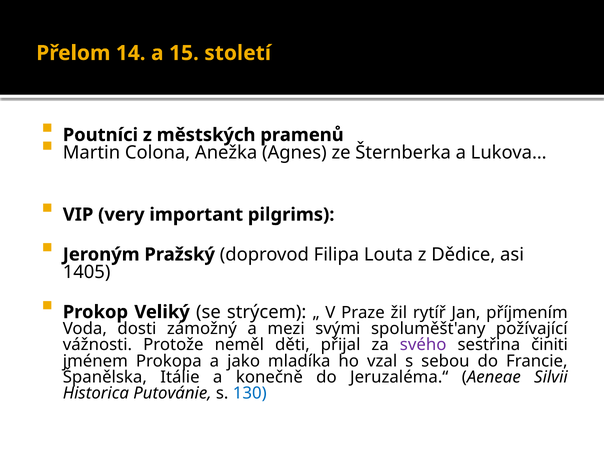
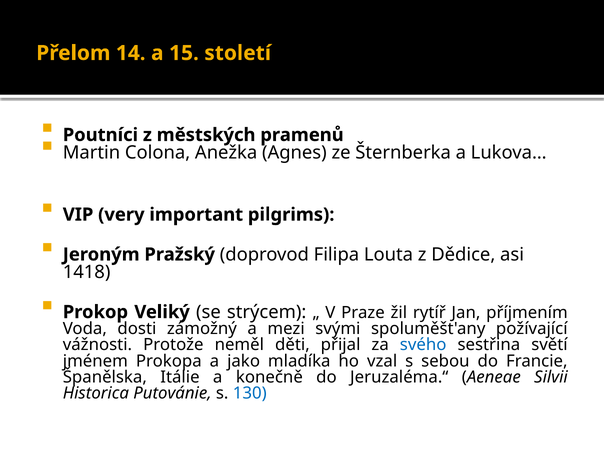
1405: 1405 -> 1418
svého colour: purple -> blue
činiti: činiti -> světí
